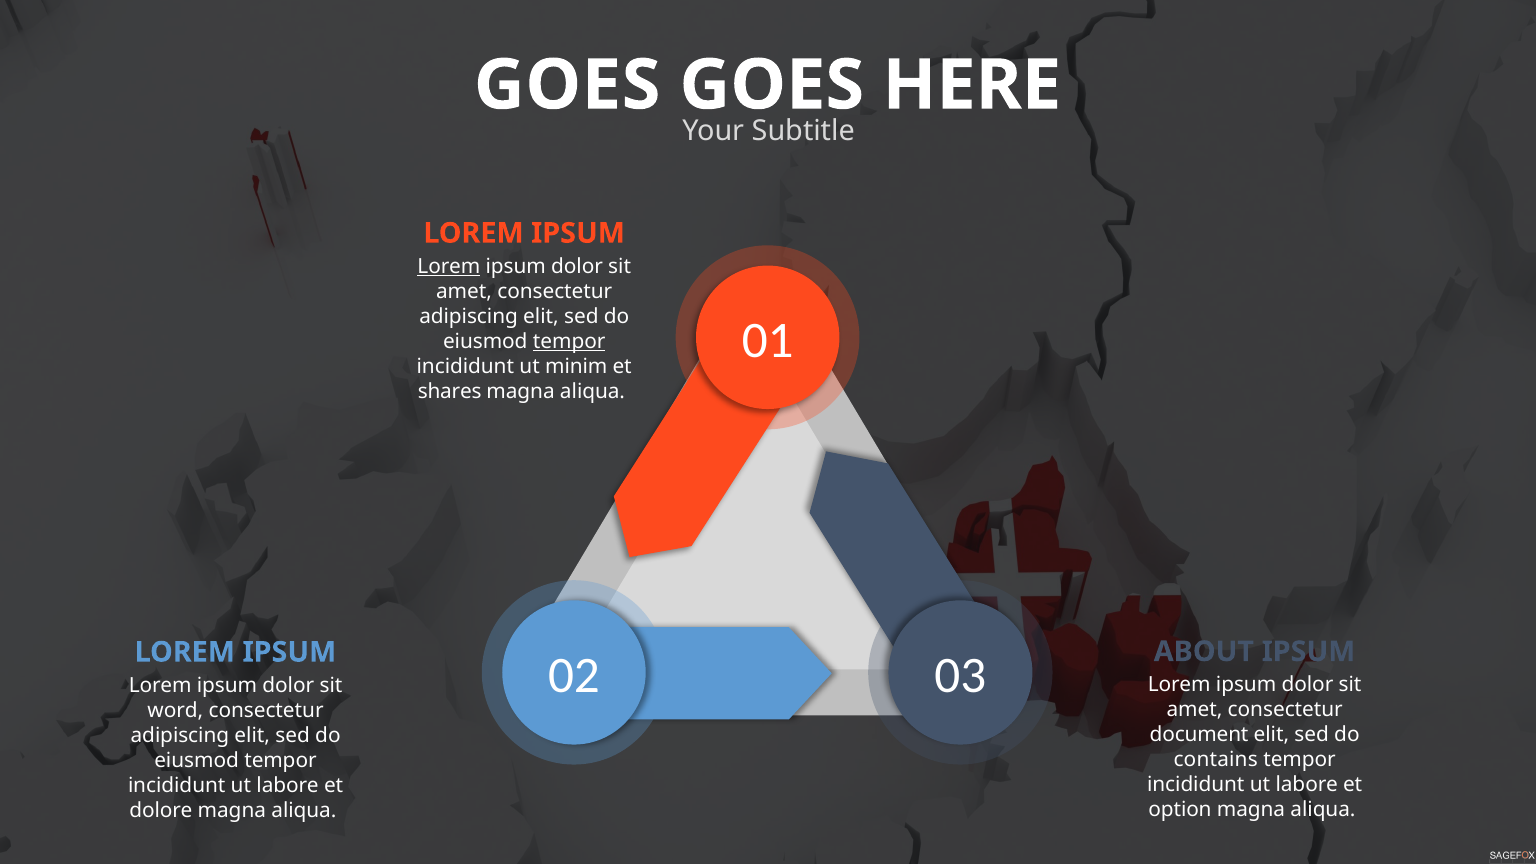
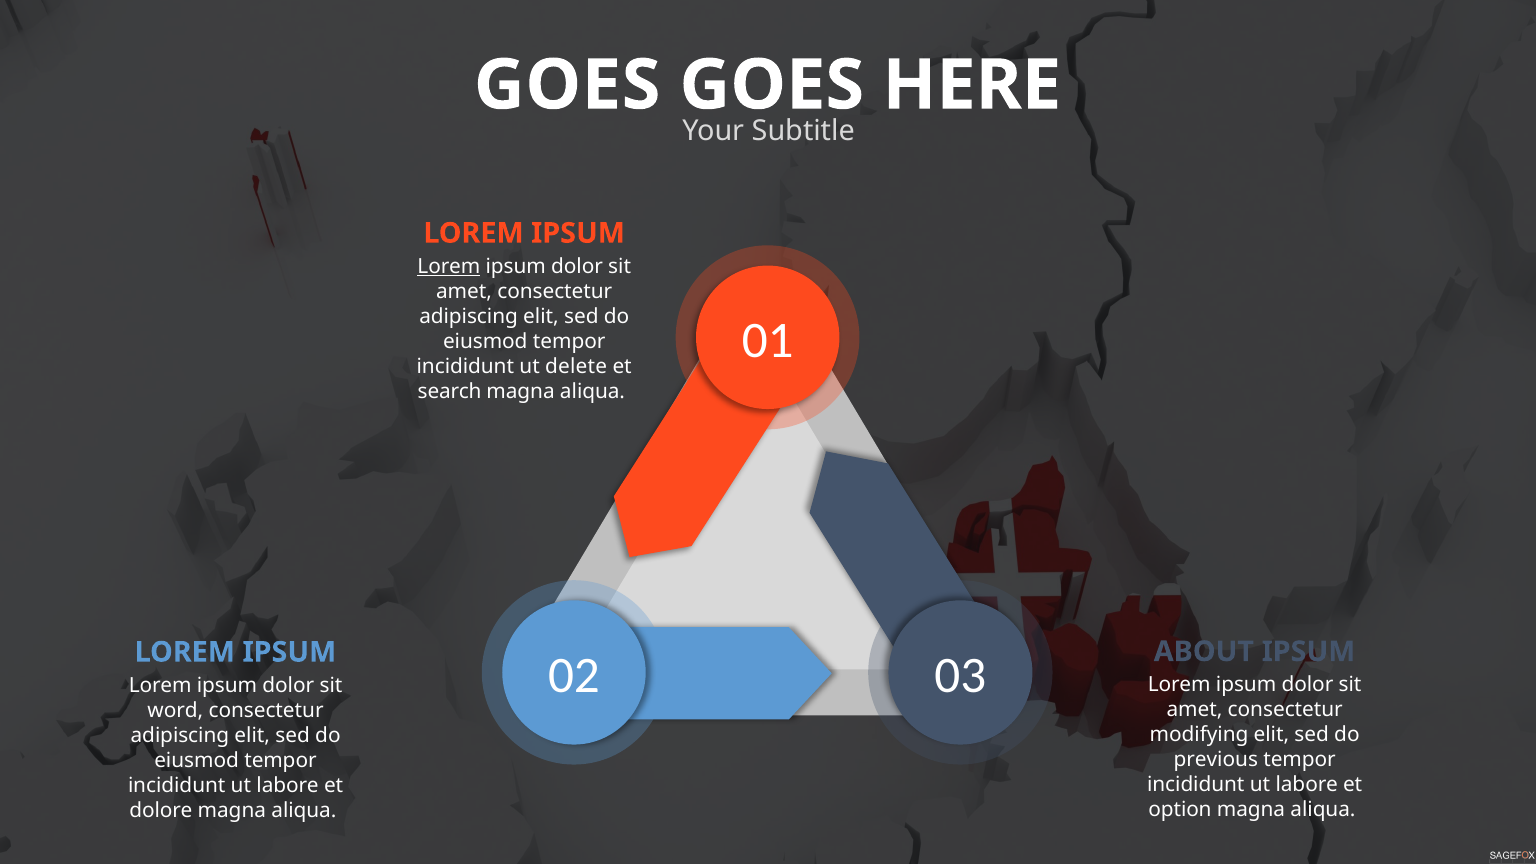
tempor at (569, 342) underline: present -> none
minim: minim -> delete
shares: shares -> search
document: document -> modifying
contains: contains -> previous
